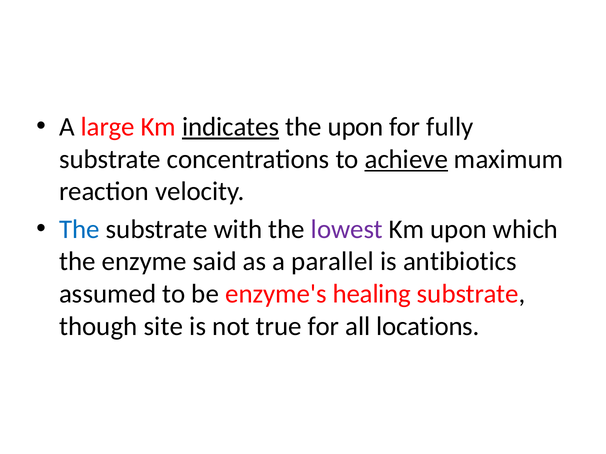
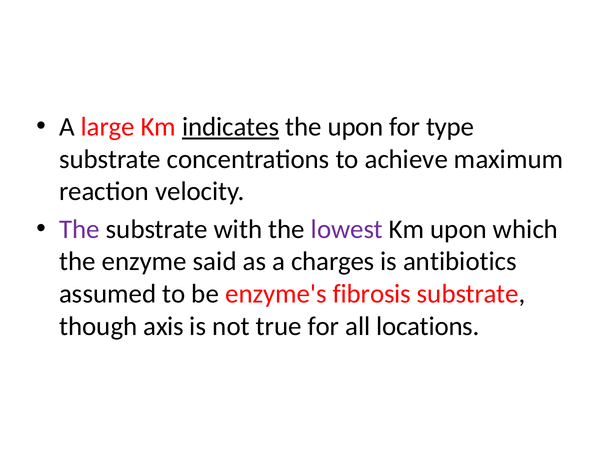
fully: fully -> type
achieve underline: present -> none
The at (79, 230) colour: blue -> purple
parallel: parallel -> charges
healing: healing -> fibrosis
site: site -> axis
